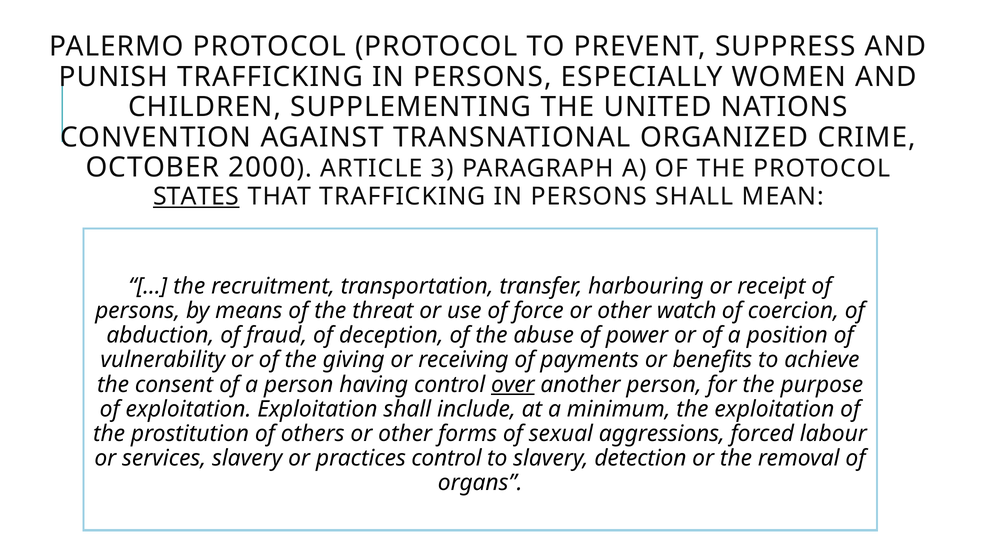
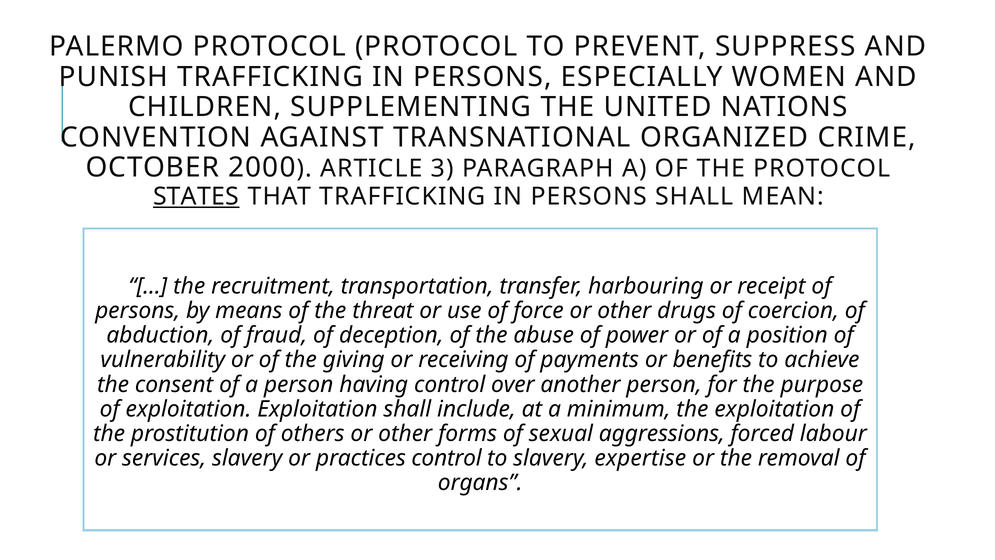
watch: watch -> drugs
over underline: present -> none
detection: detection -> expertise
